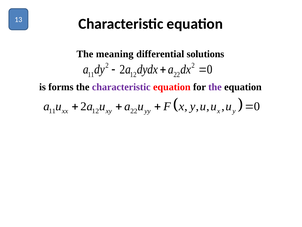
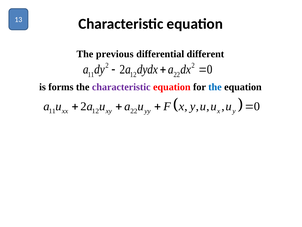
meaning: meaning -> previous
solutions: solutions -> different
the at (215, 87) colour: purple -> blue
